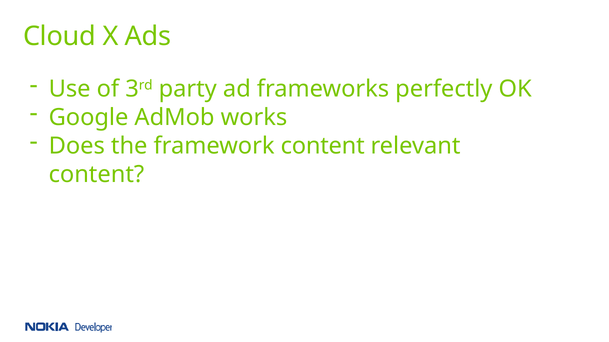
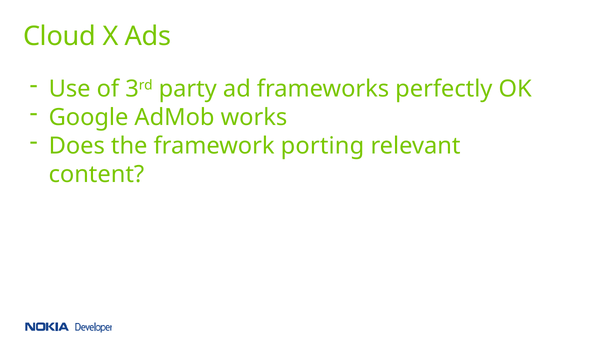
framework content: content -> porting
